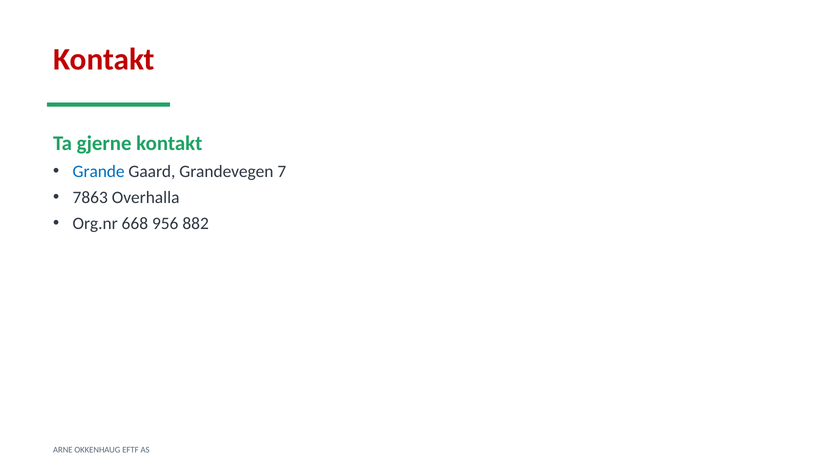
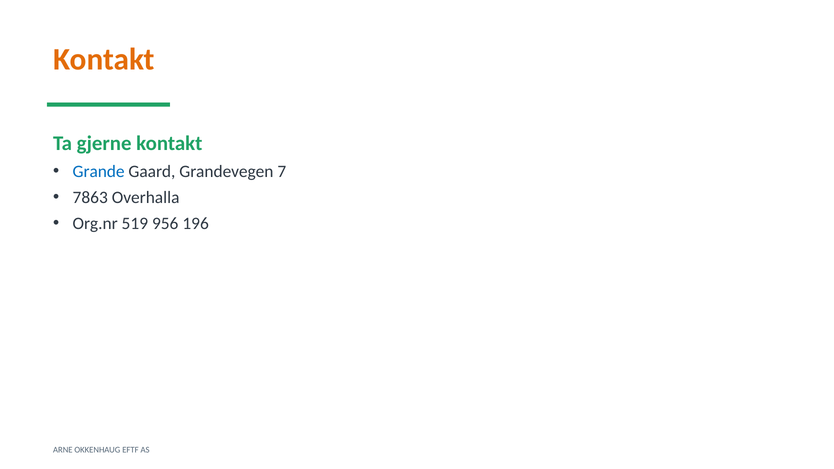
Kontakt at (104, 60) colour: red -> orange
668: 668 -> 519
882: 882 -> 196
